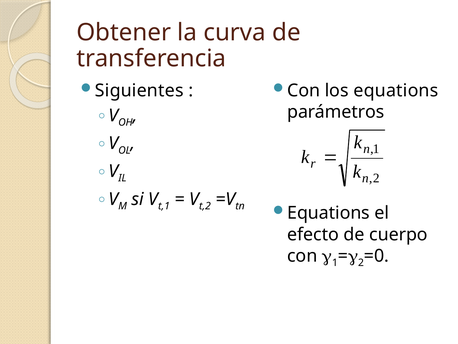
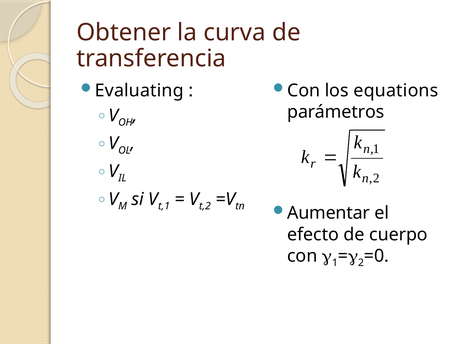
Siguientes: Siguientes -> Evaluating
Equations at (329, 213): Equations -> Aumentar
